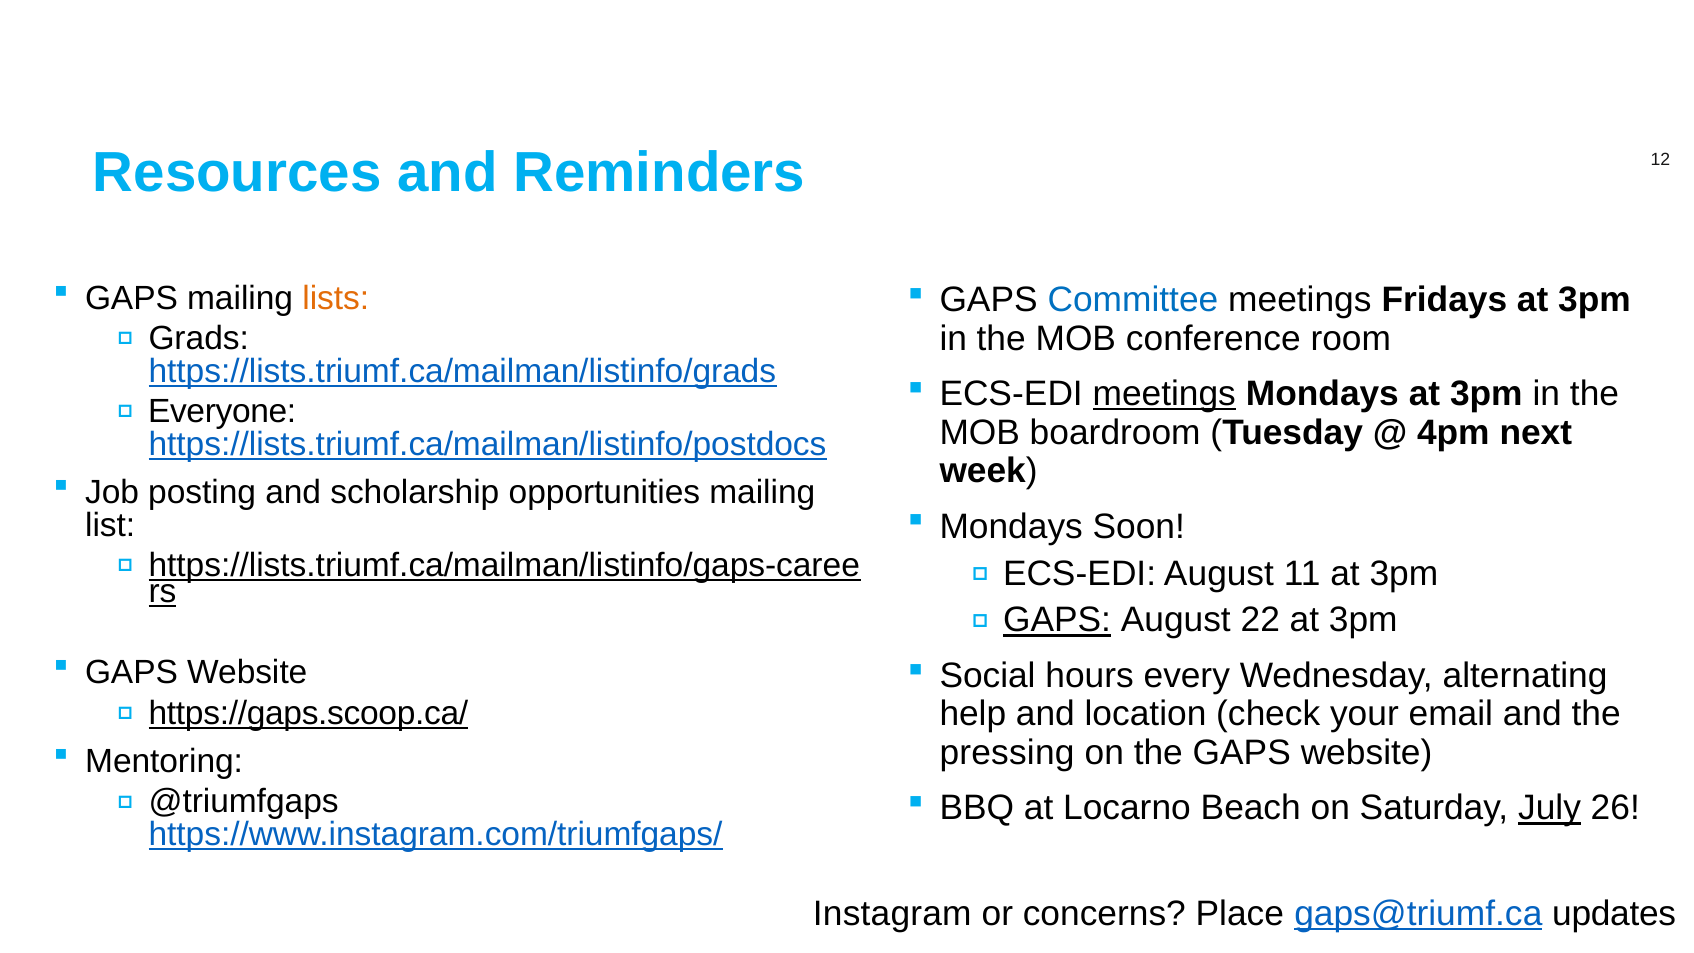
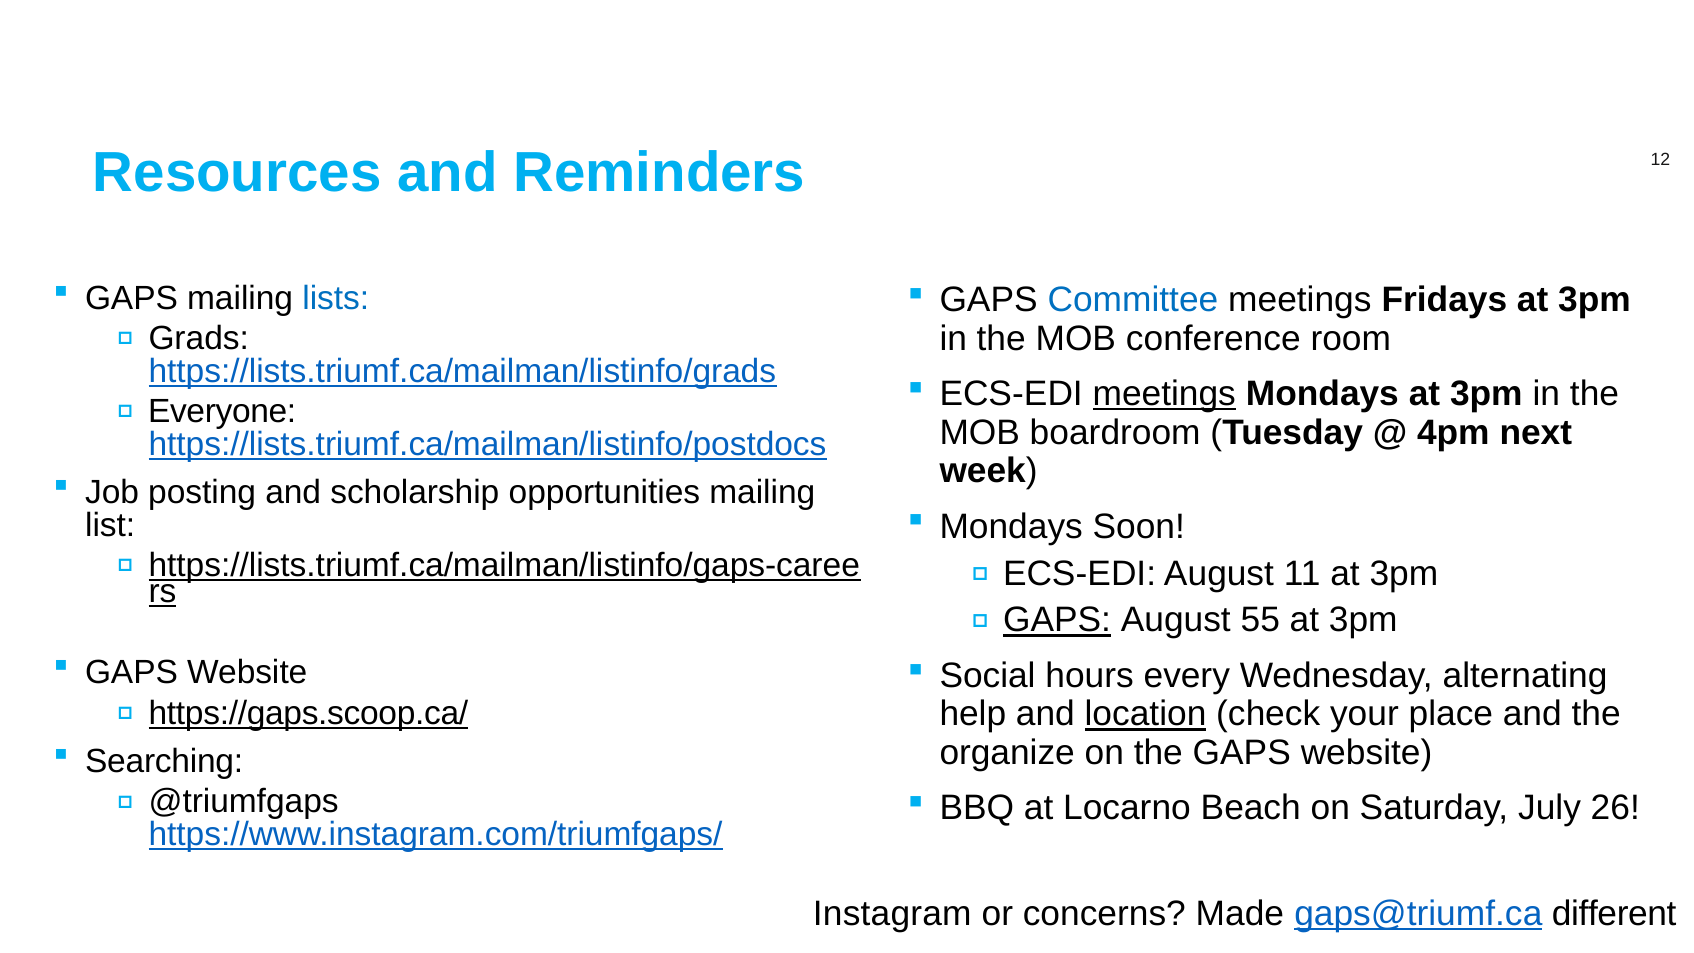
lists colour: orange -> blue
22: 22 -> 55
location underline: none -> present
email: email -> place
pressing: pressing -> organize
Mentoring: Mentoring -> Searching
July underline: present -> none
Place: Place -> Made
updates: updates -> different
